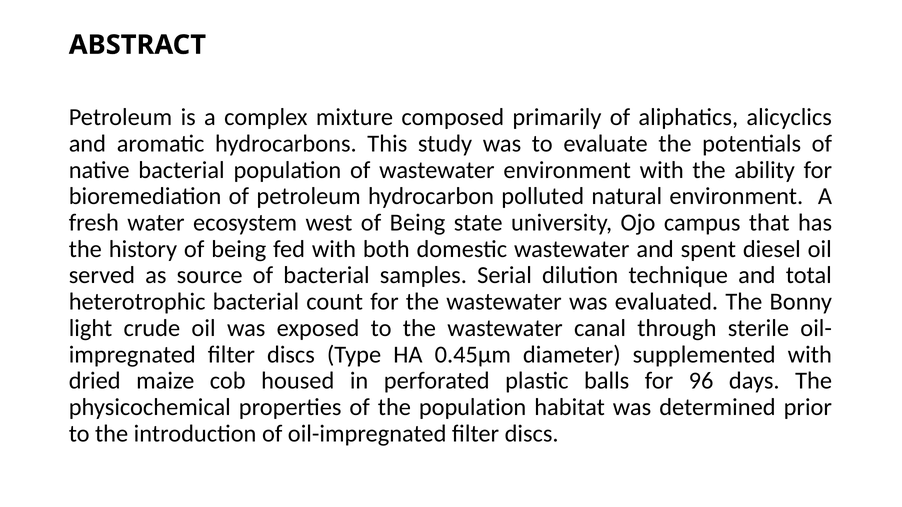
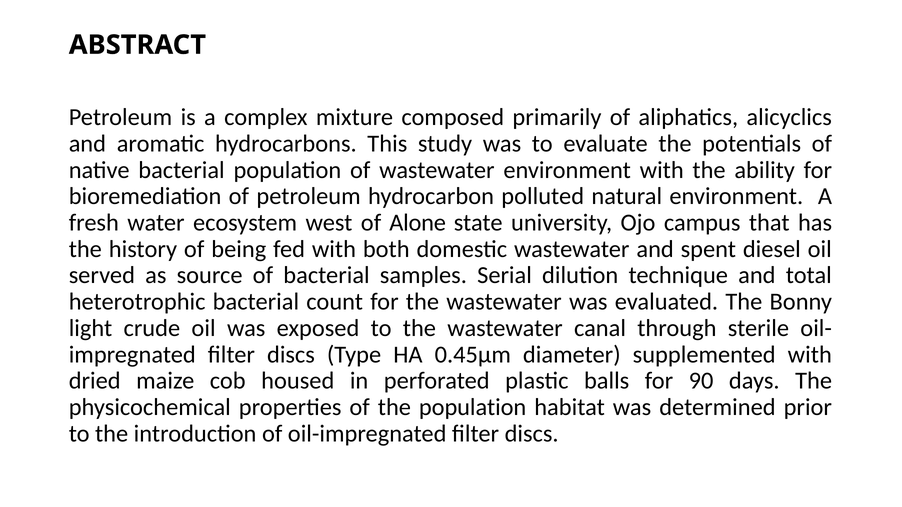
west of Being: Being -> Alone
96: 96 -> 90
